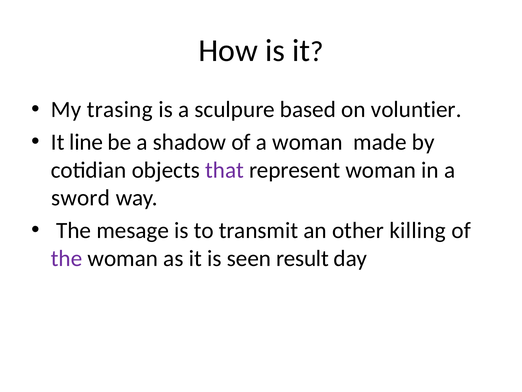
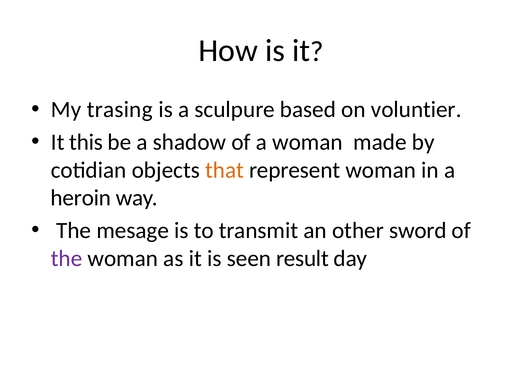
line: line -> this
that colour: purple -> orange
sword: sword -> heroin
killing: killing -> sword
